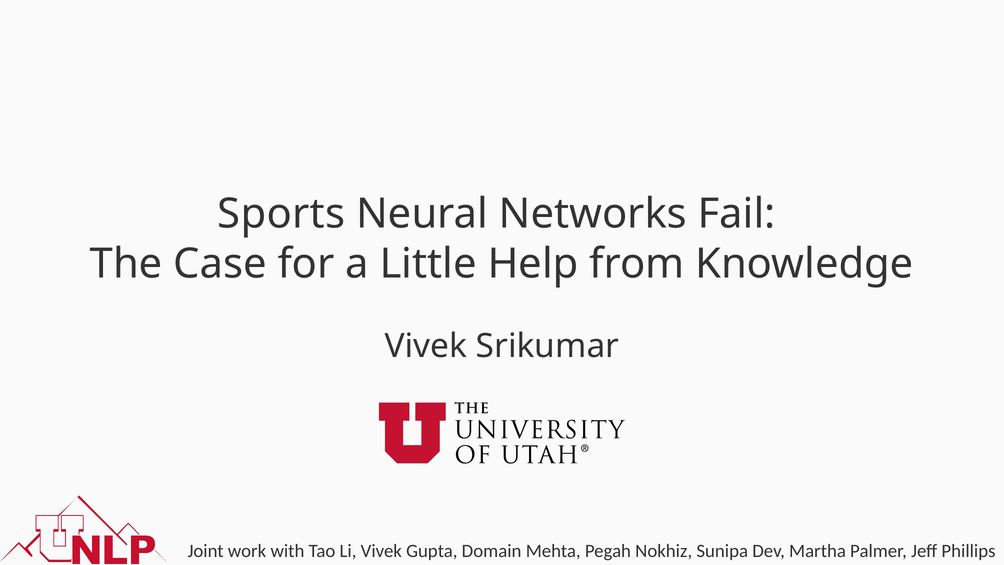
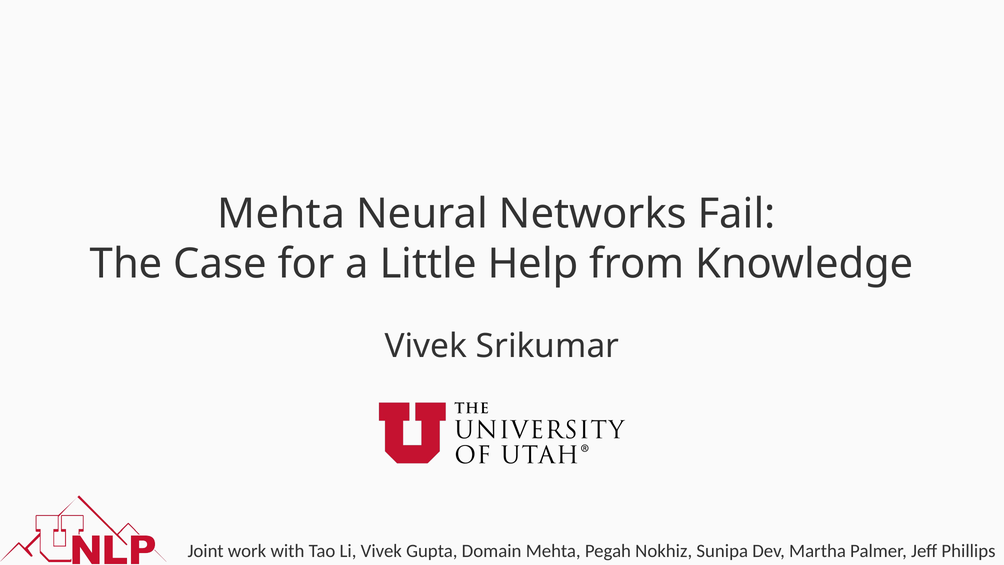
Sports at (281, 214): Sports -> Mehta
